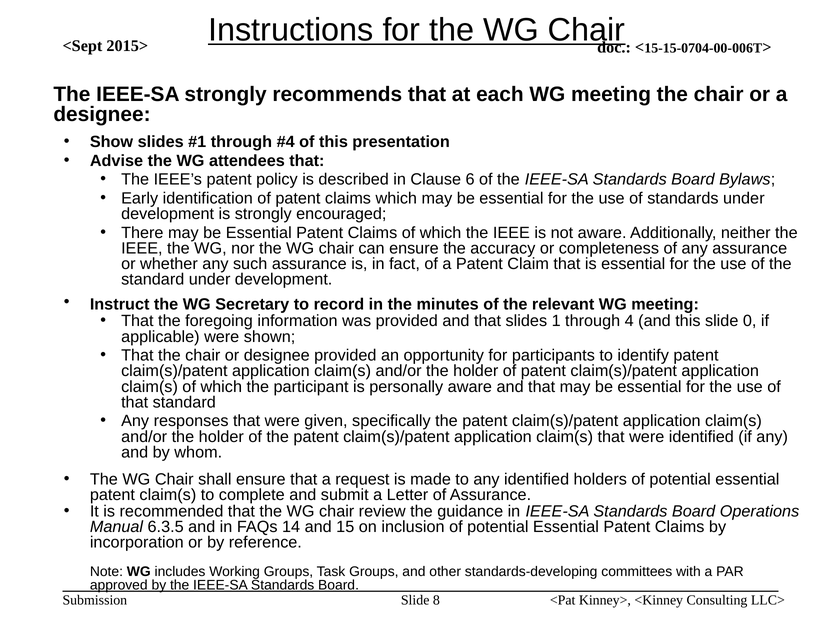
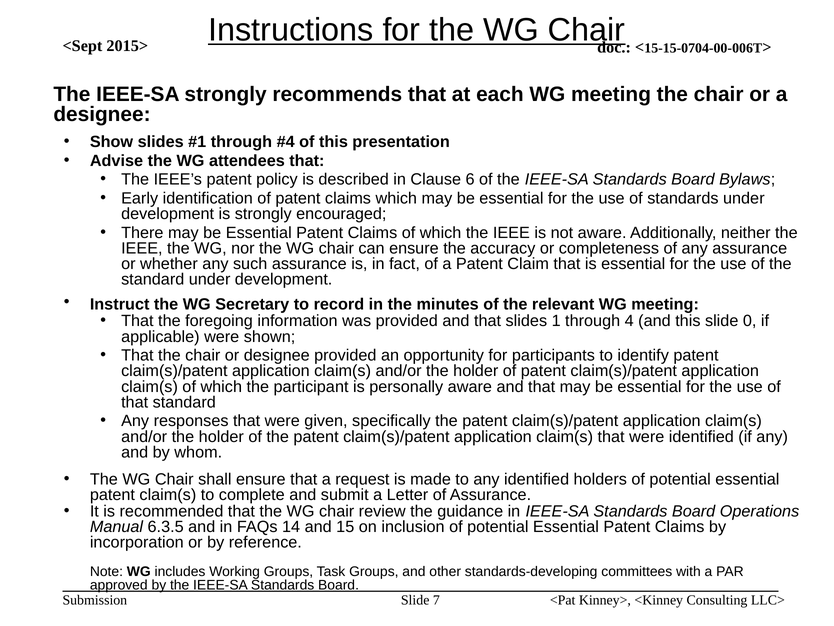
8: 8 -> 7
